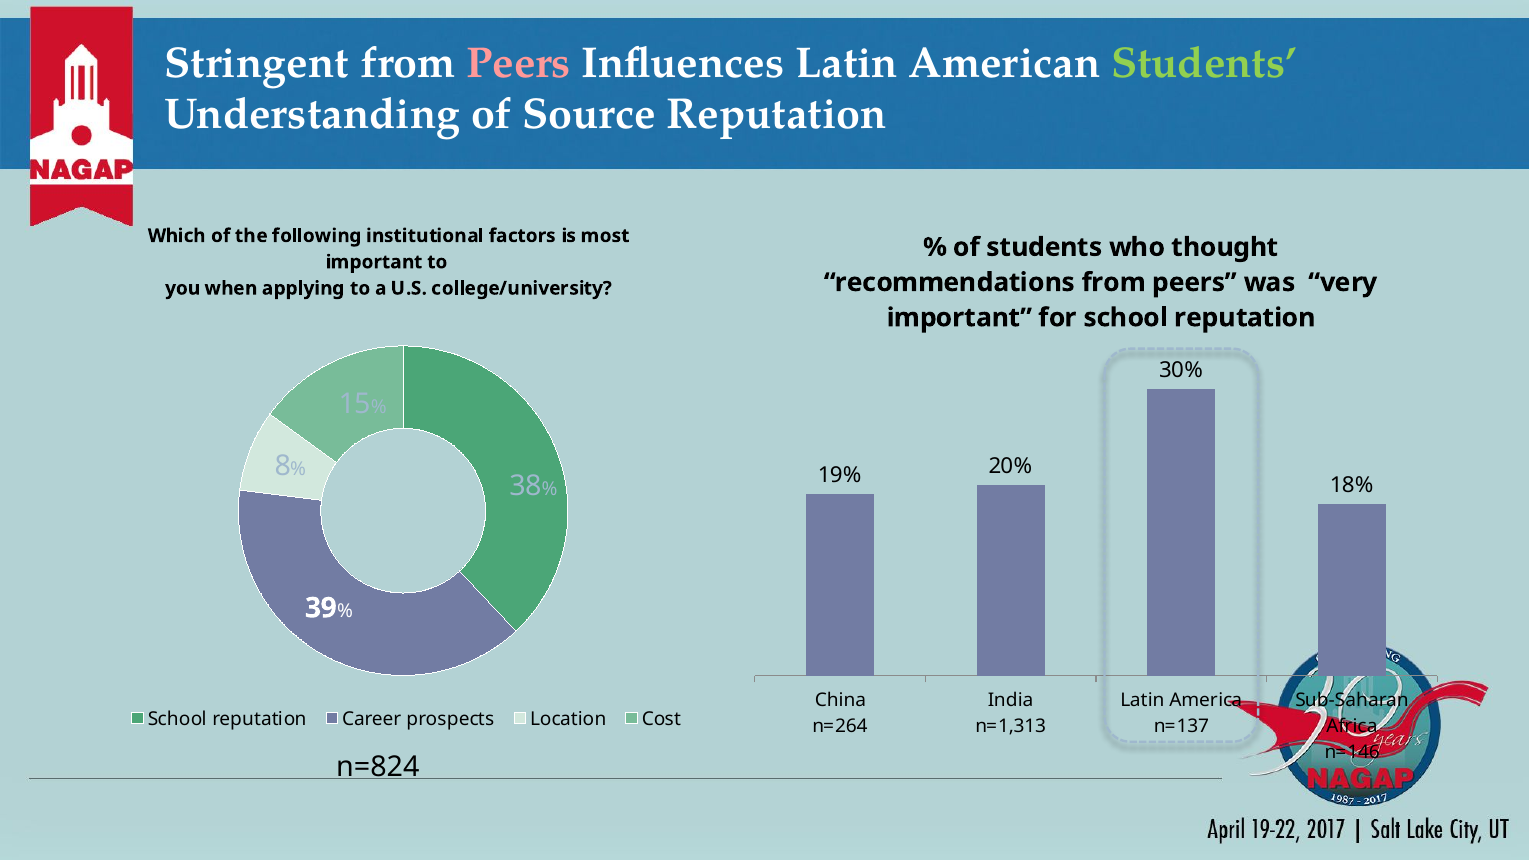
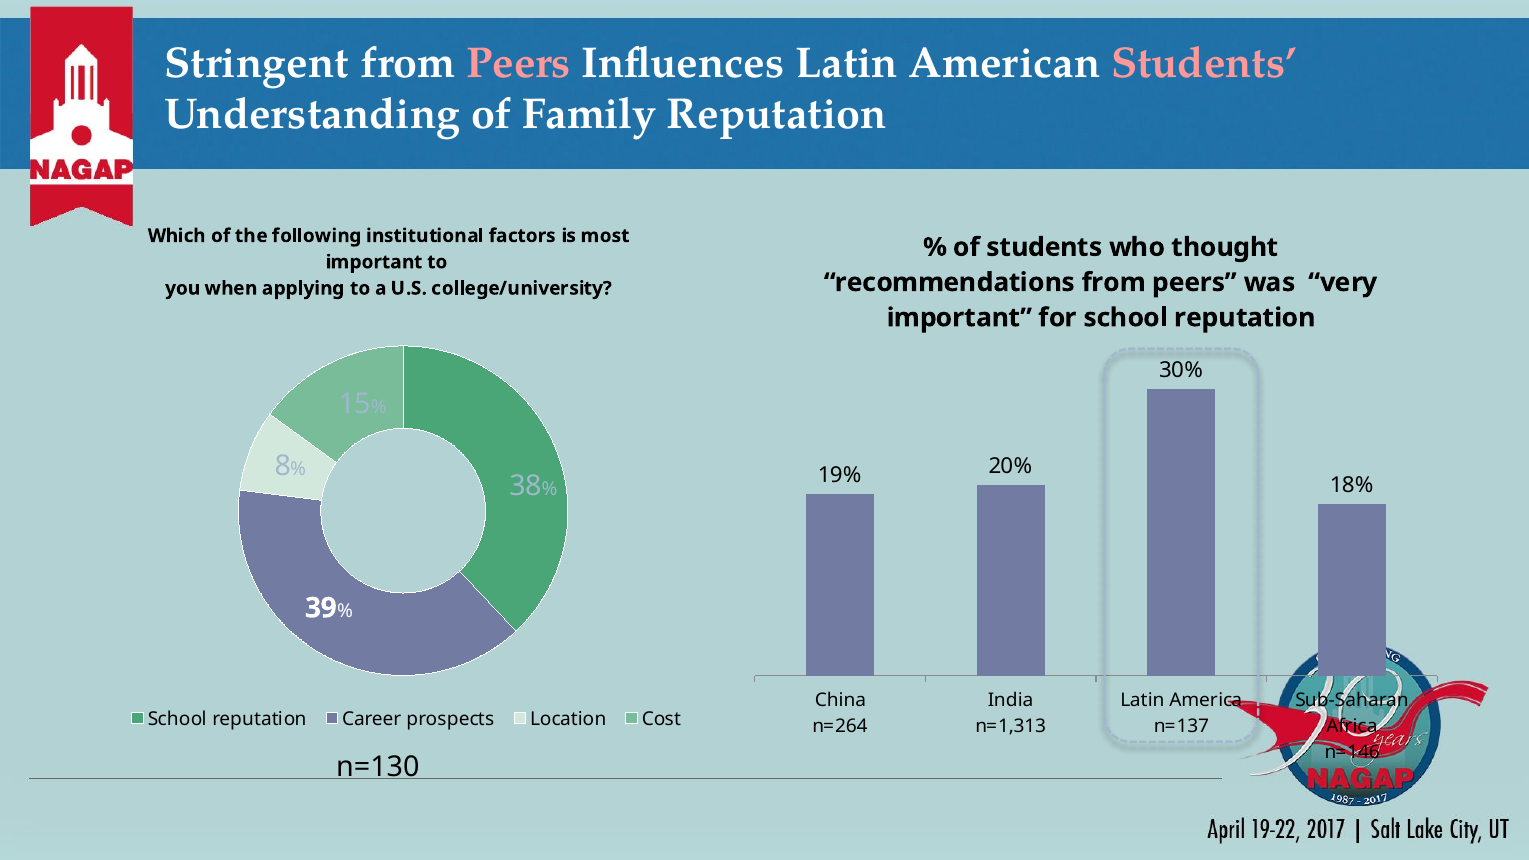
Students at (1204, 63) colour: light green -> pink
Source: Source -> Family
n=824: n=824 -> n=130
